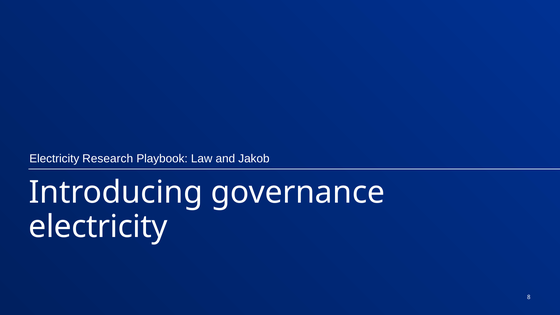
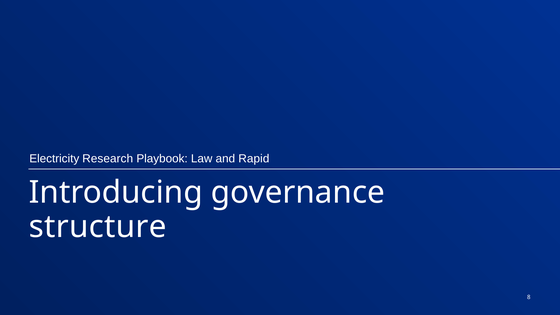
Jakob: Jakob -> Rapid
electricity at (98, 227): electricity -> structure
